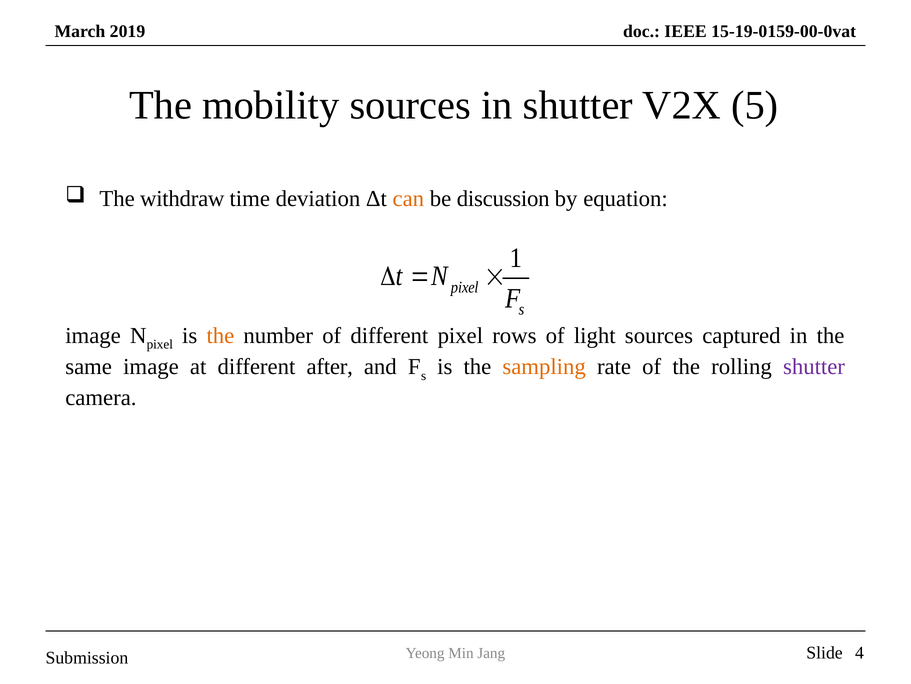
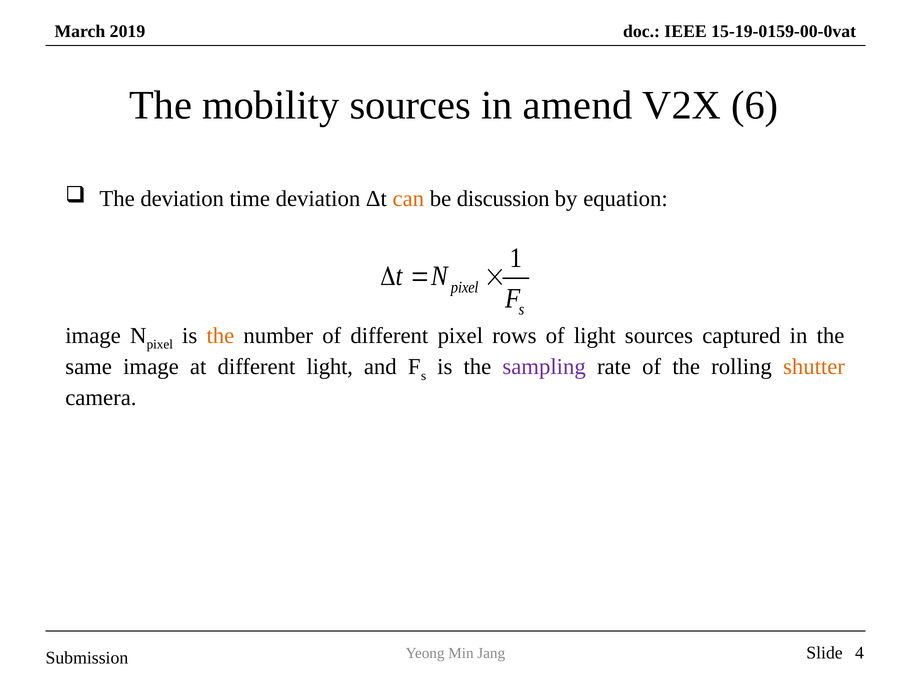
in shutter: shutter -> amend
5: 5 -> 6
The withdraw: withdraw -> deviation
different after: after -> light
sampling colour: orange -> purple
shutter at (814, 366) colour: purple -> orange
